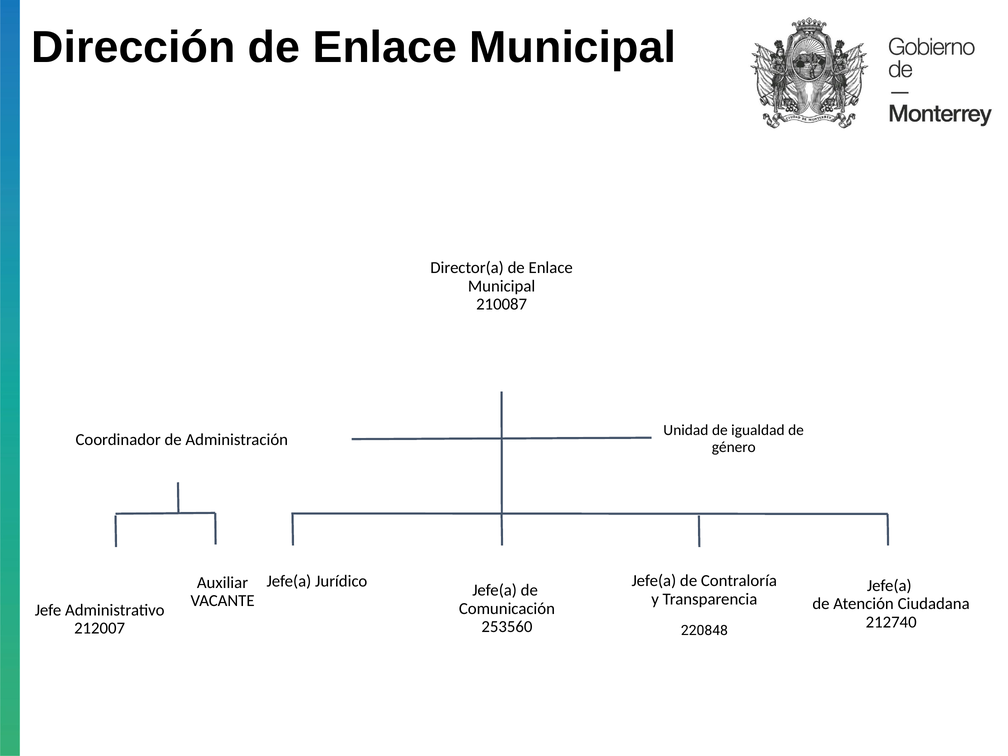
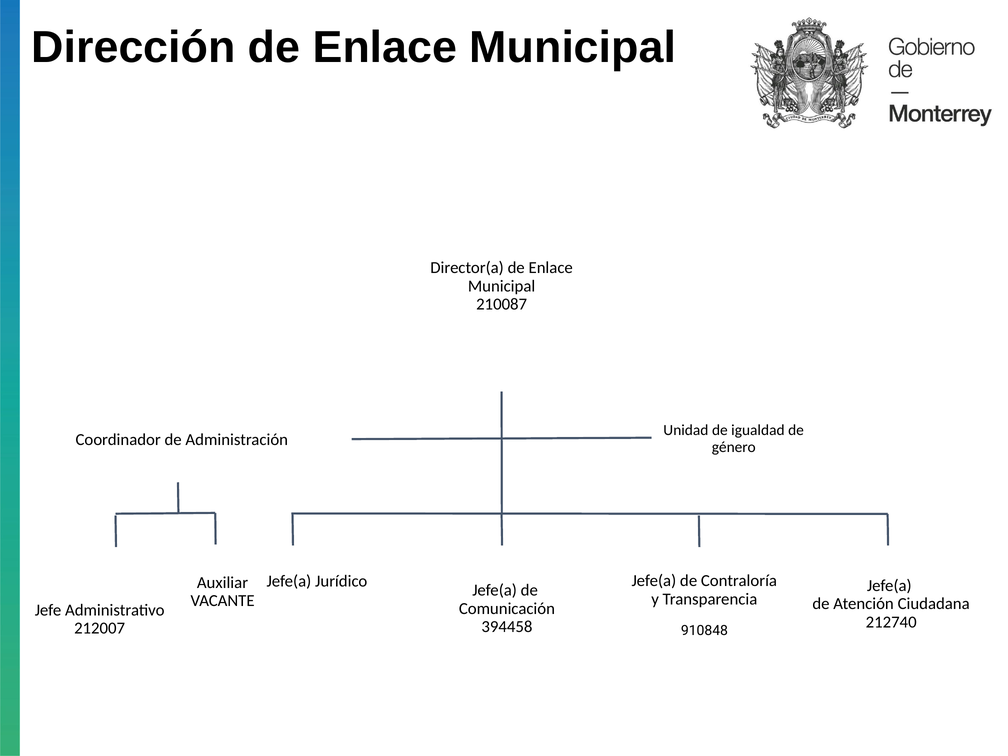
253560: 253560 -> 394458
220848: 220848 -> 910848
